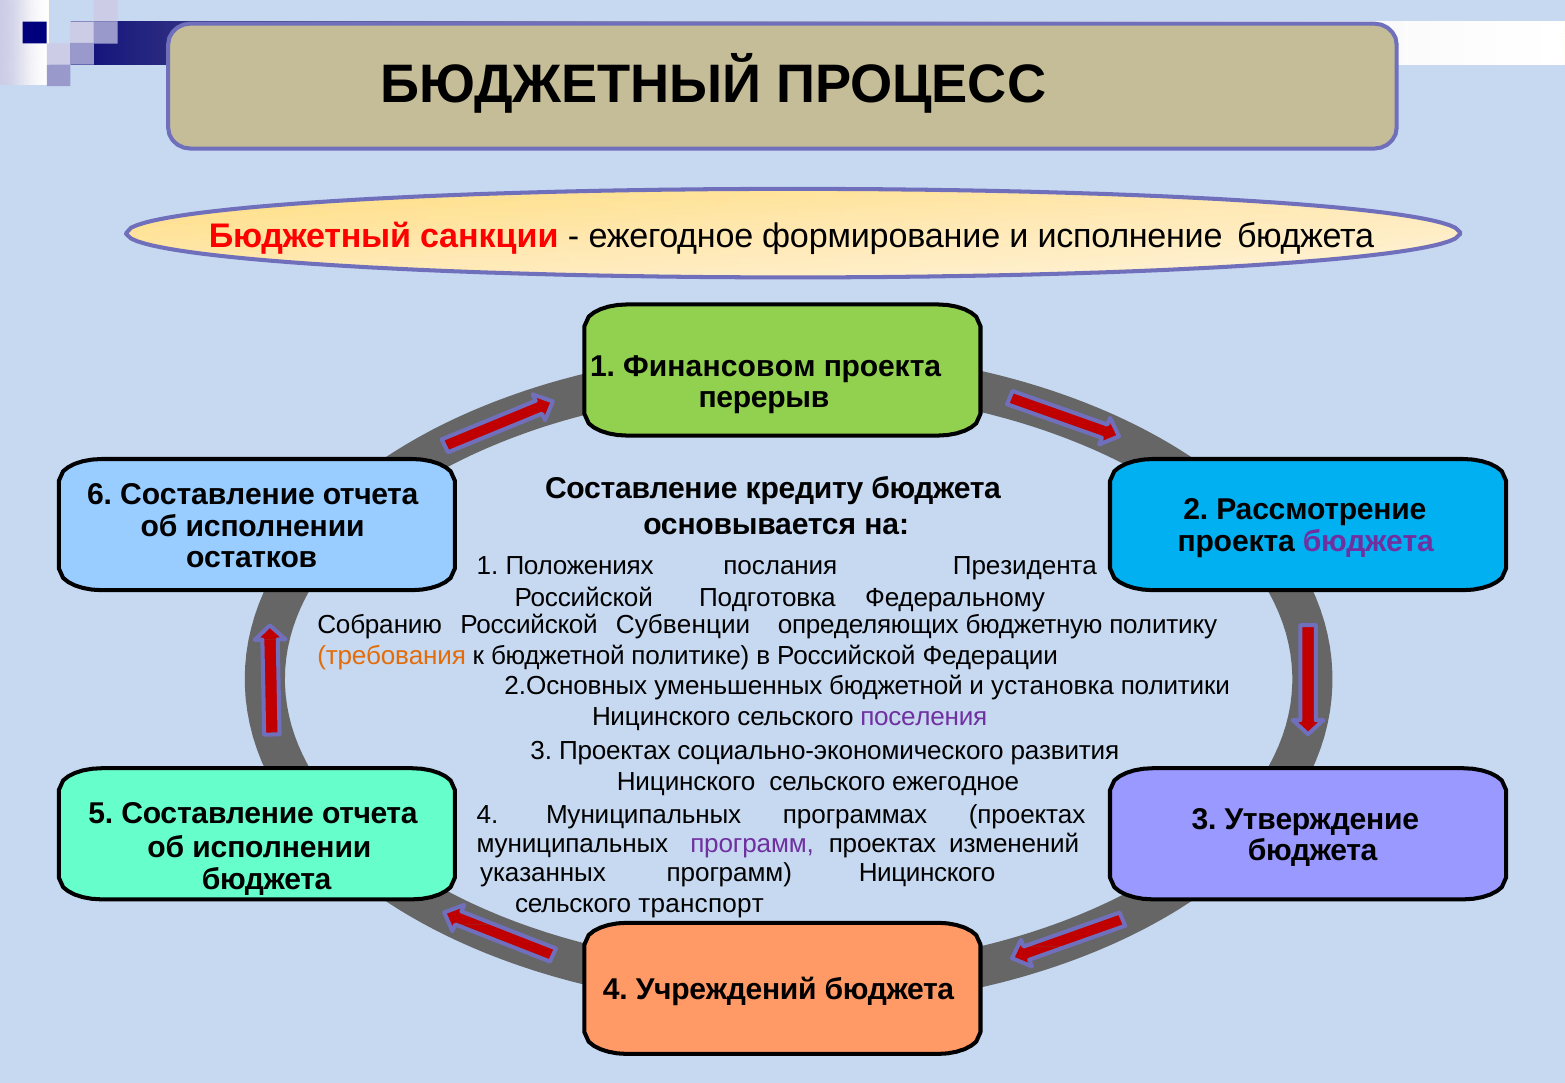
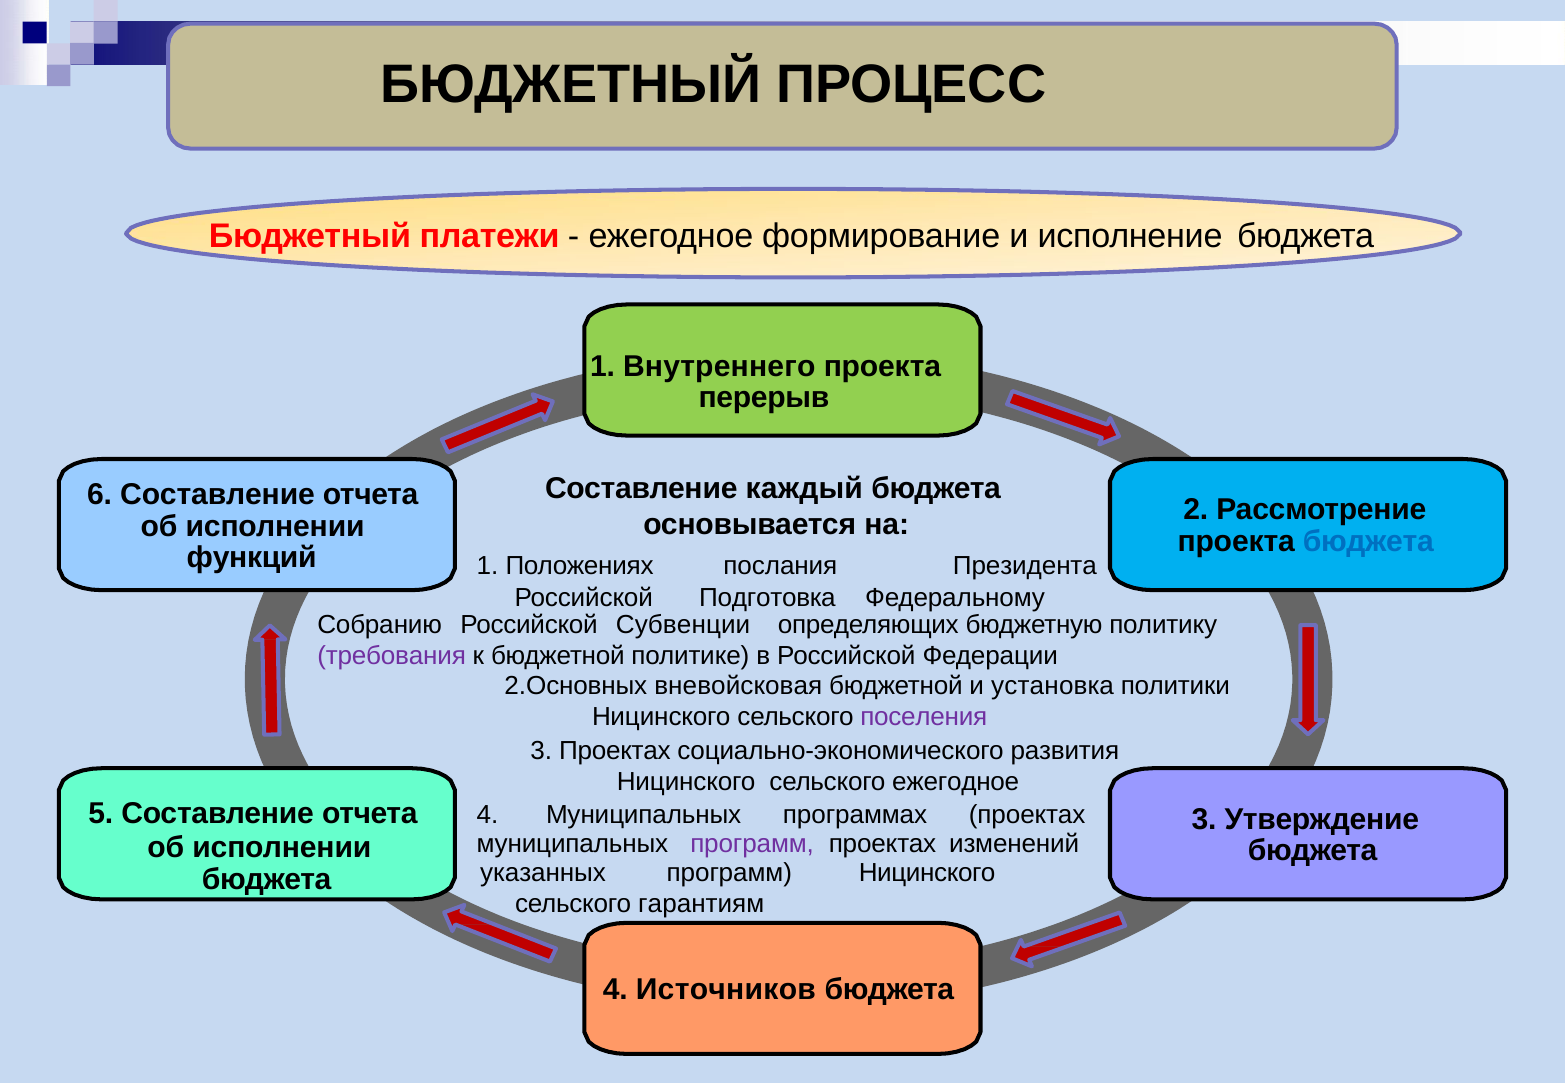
санкции: санкции -> платежи
Финансовом: Финансовом -> Внутреннего
кредиту: кредиту -> каждый
бюджета at (1368, 542) colour: purple -> blue
остатков: остатков -> функций
требования colour: orange -> purple
уменьшенных: уменьшенных -> вневойсковая
транспорт: транспорт -> гарантиям
Учреждений: Учреждений -> Источников
